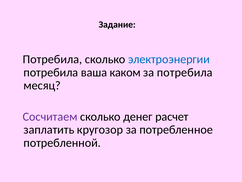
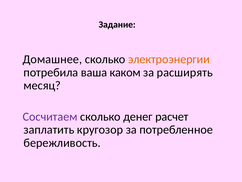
Потребила at (52, 59): Потребила -> Домашнее
электроэнергии colour: blue -> orange
за потребила: потребила -> расширять
потребленной: потребленной -> бережливость
